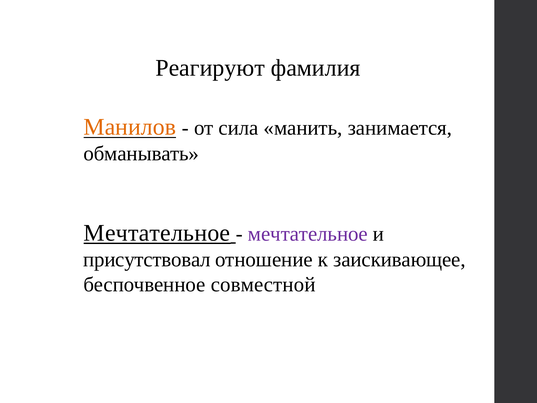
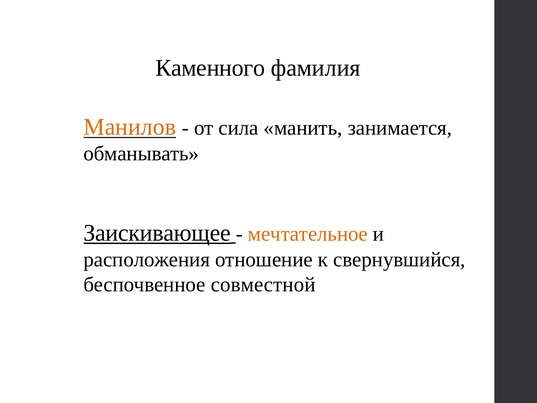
Реагируют: Реагируют -> Каменного
Мечтательное at (157, 233): Мечтательное -> Заискивающее
мечтательное at (308, 234) colour: purple -> orange
присутствовал: присутствовал -> расположения
заискивающее: заискивающее -> свернувшийся
